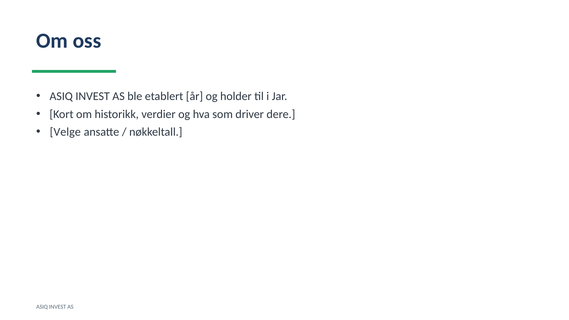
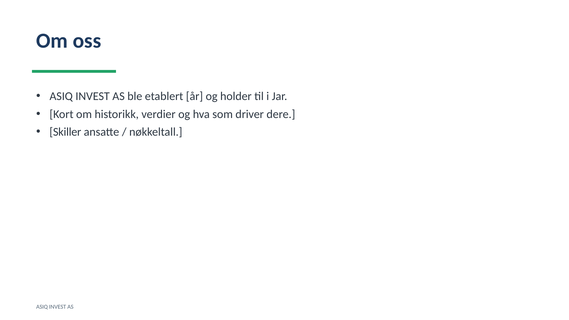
Velge: Velge -> Skiller
